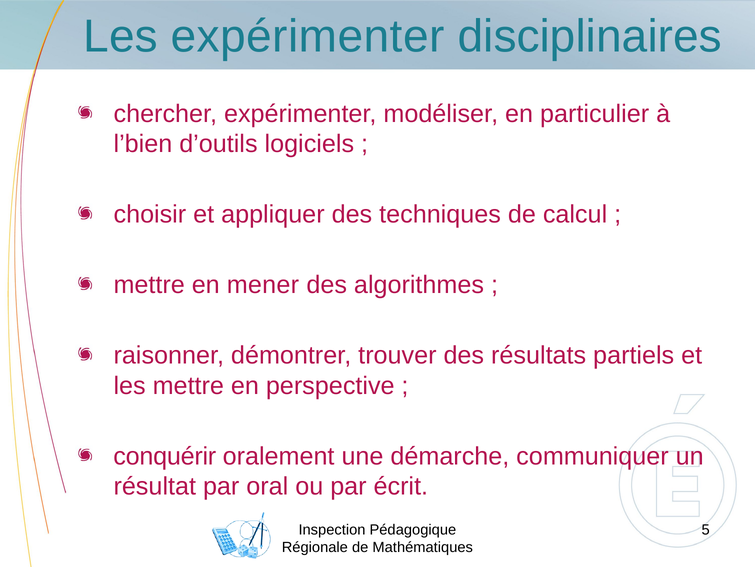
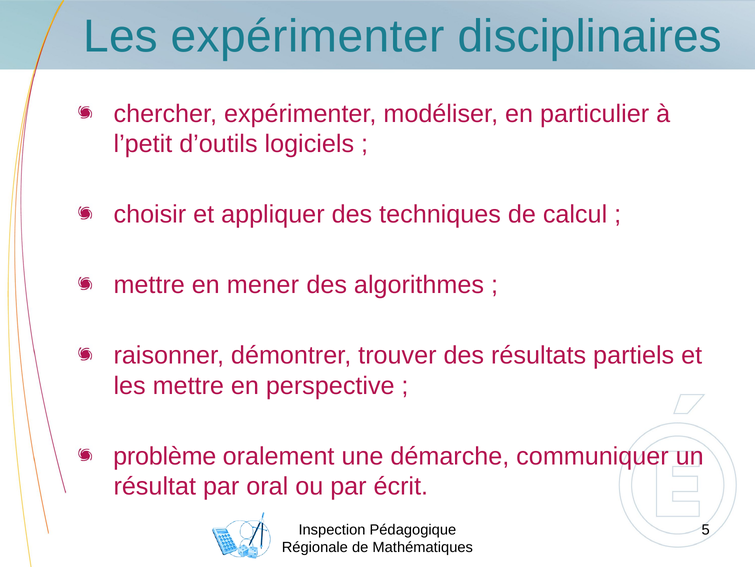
l’bien: l’bien -> l’petit
conquérir: conquérir -> problème
